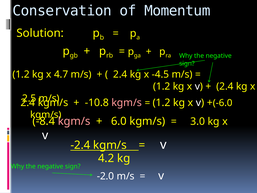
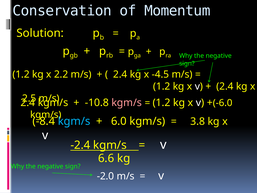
4.7: 4.7 -> 2.2
kgm/s at (74, 121) colour: pink -> light blue
3.0: 3.0 -> 3.8
4.2: 4.2 -> 6.6
